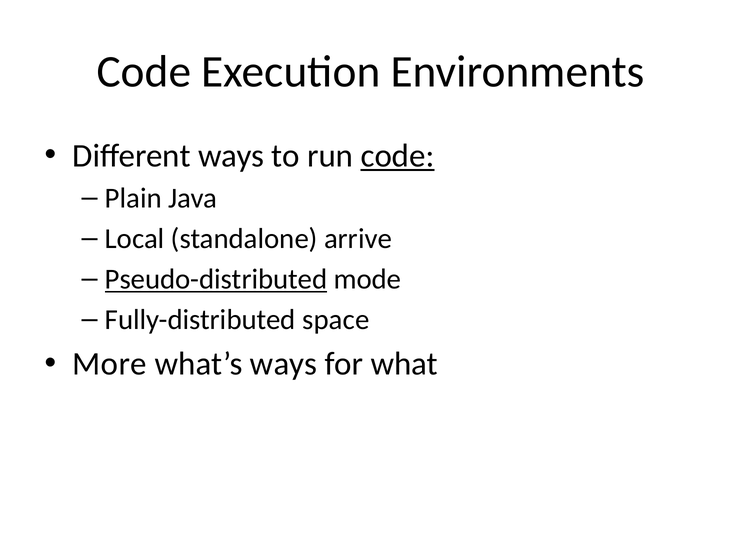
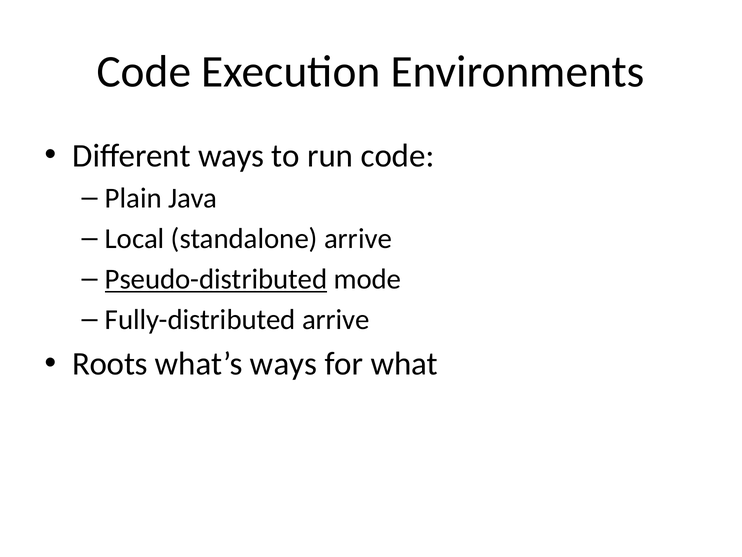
code at (398, 156) underline: present -> none
Fully-distributed space: space -> arrive
More: More -> Roots
